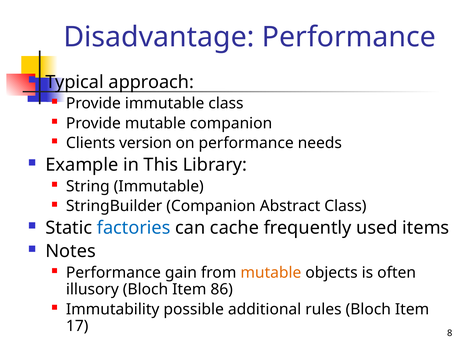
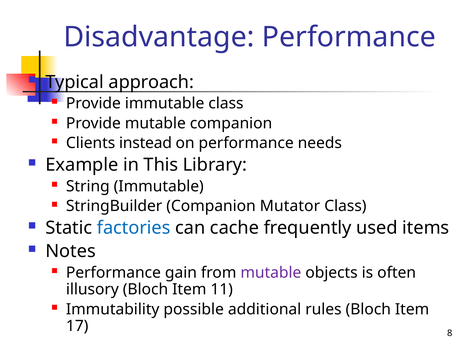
version: version -> instead
Abstract: Abstract -> Mutator
mutable at (271, 273) colour: orange -> purple
86: 86 -> 11
